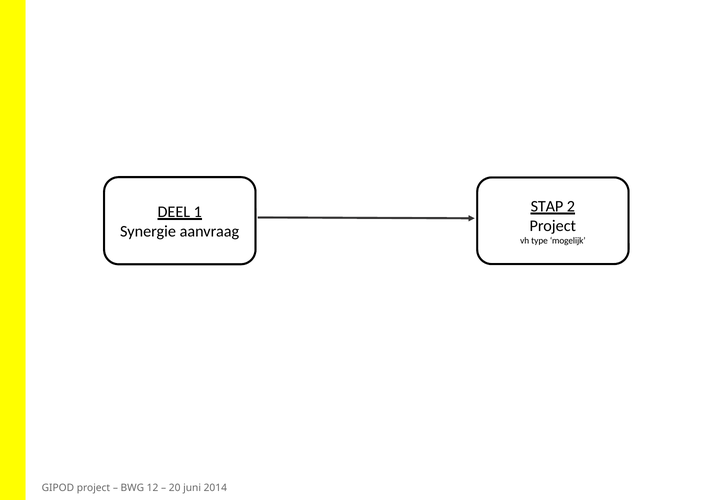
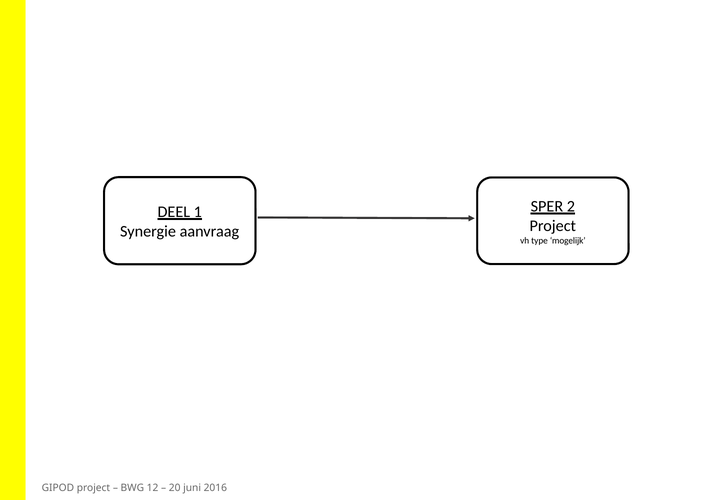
STAP: STAP -> SPER
2014: 2014 -> 2016
